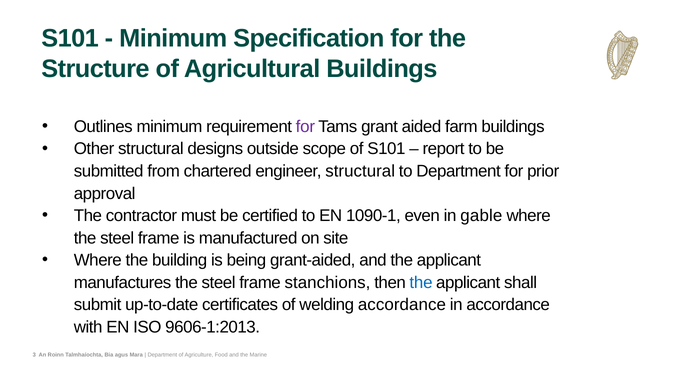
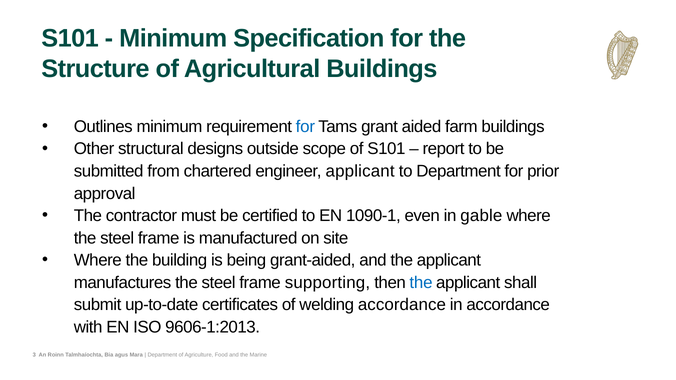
for at (305, 127) colour: purple -> blue
engineer structural: structural -> applicant
stanchions: stanchions -> supporting
